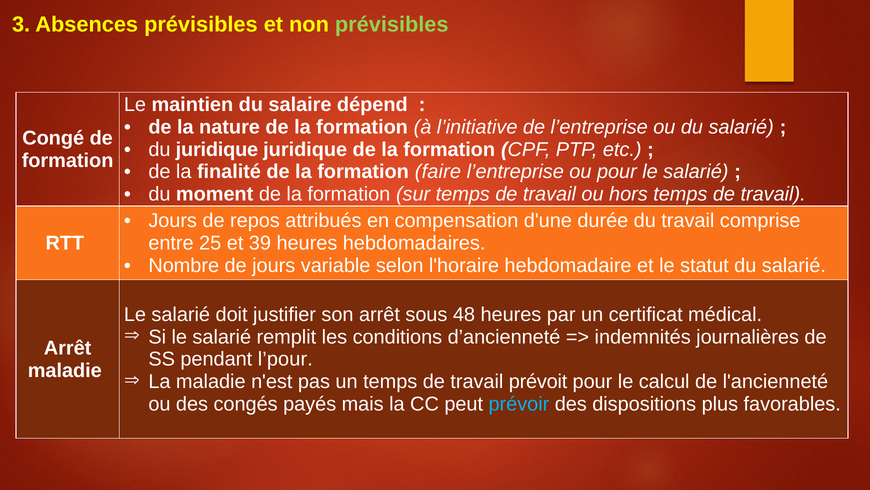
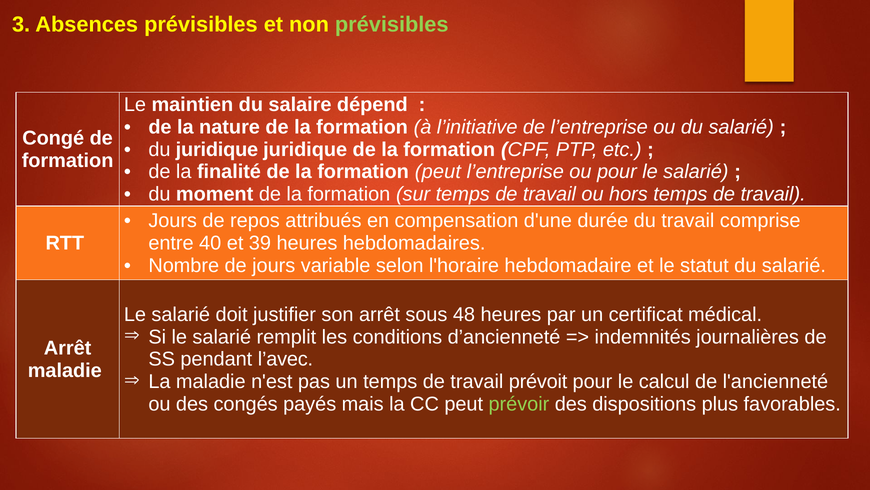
formation faire: faire -> peut
25: 25 -> 40
l’pour: l’pour -> l’avec
prévoir colour: light blue -> light green
